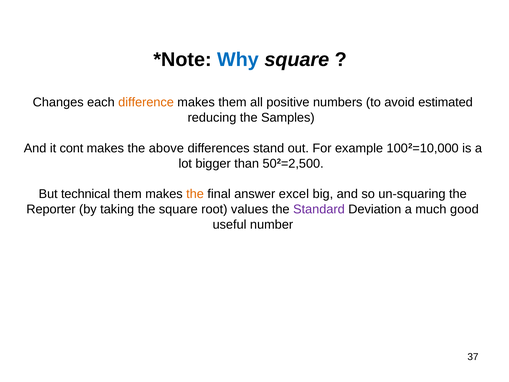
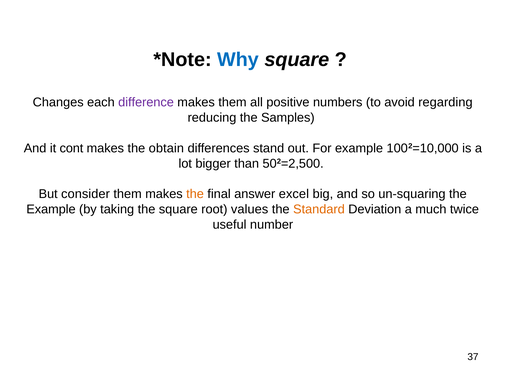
difference colour: orange -> purple
estimated: estimated -> regarding
above: above -> obtain
technical: technical -> consider
Reporter at (51, 209): Reporter -> Example
Standard colour: purple -> orange
good: good -> twice
